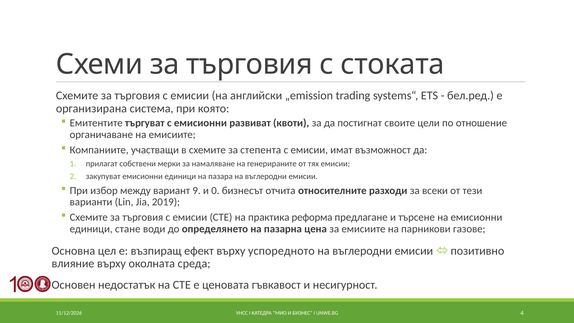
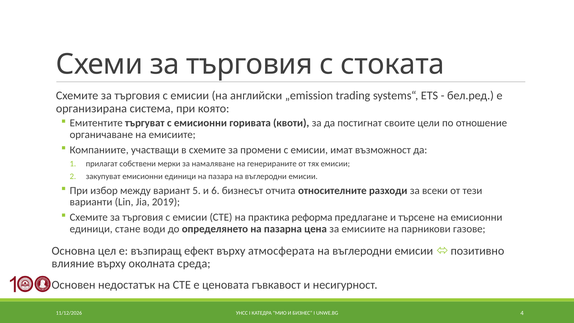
развиват: развиват -> горивата
степента: степента -> промени
9: 9 -> 5
0: 0 -> 6
успоредното: успоредното -> атмосферата
